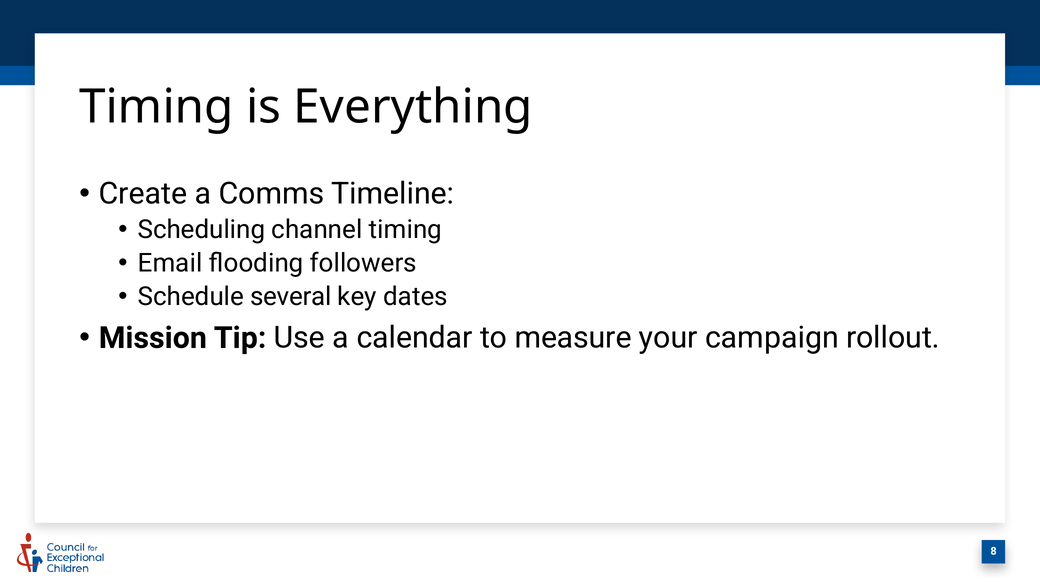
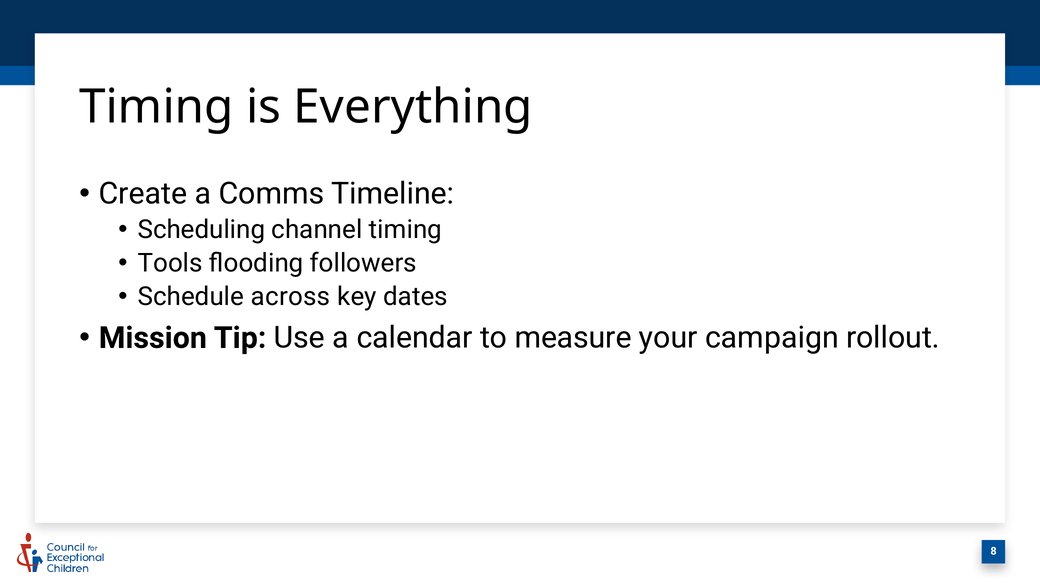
Email: Email -> Tools
several: several -> across
